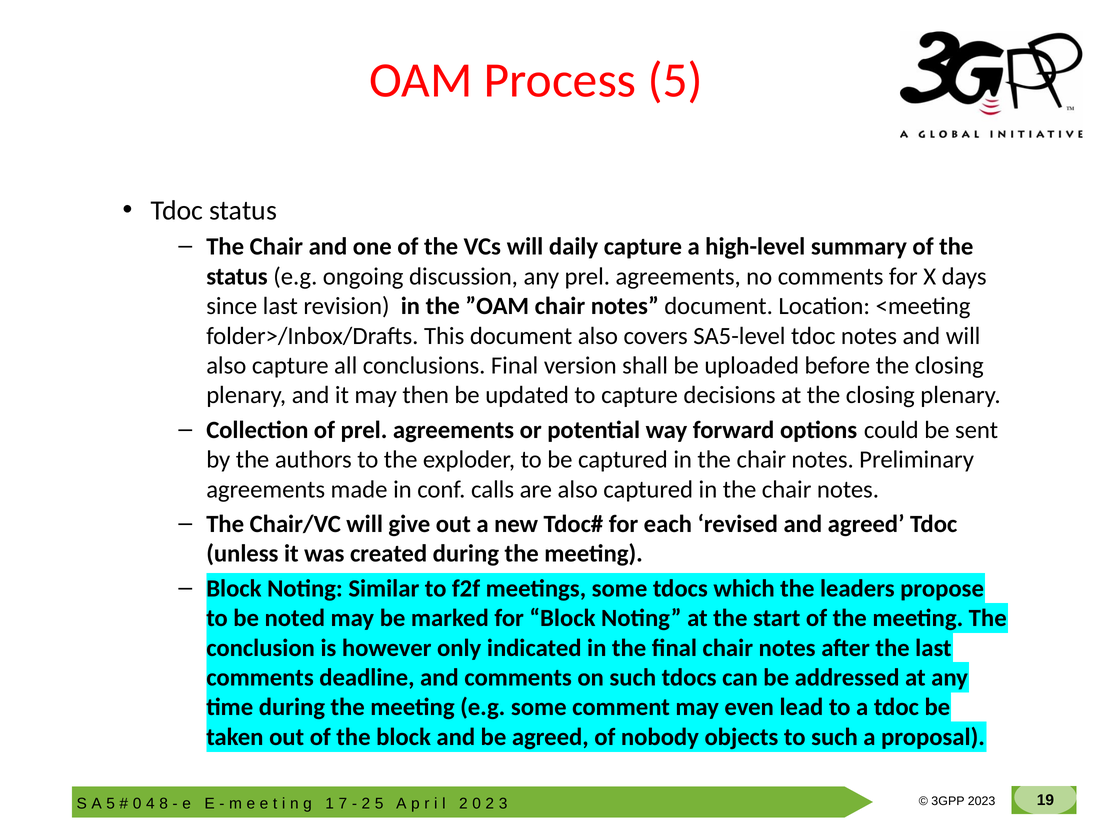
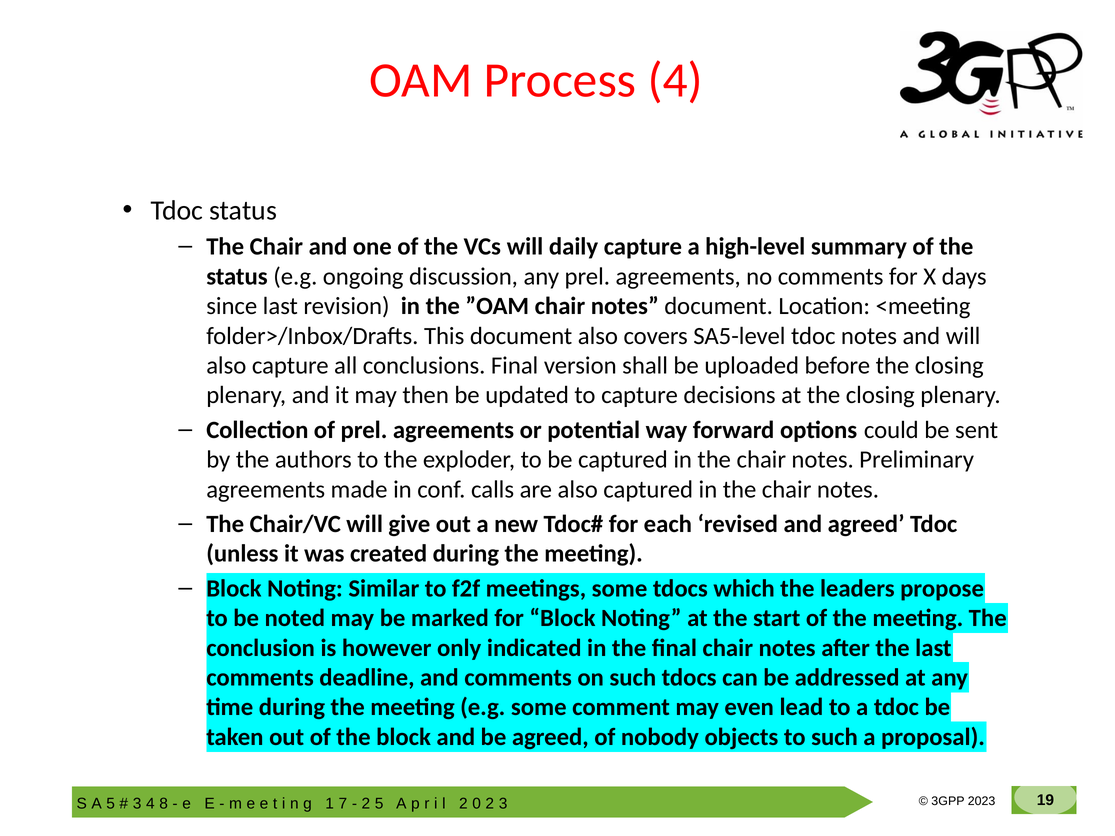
Process 5: 5 -> 4
0 at (137, 804): 0 -> 3
